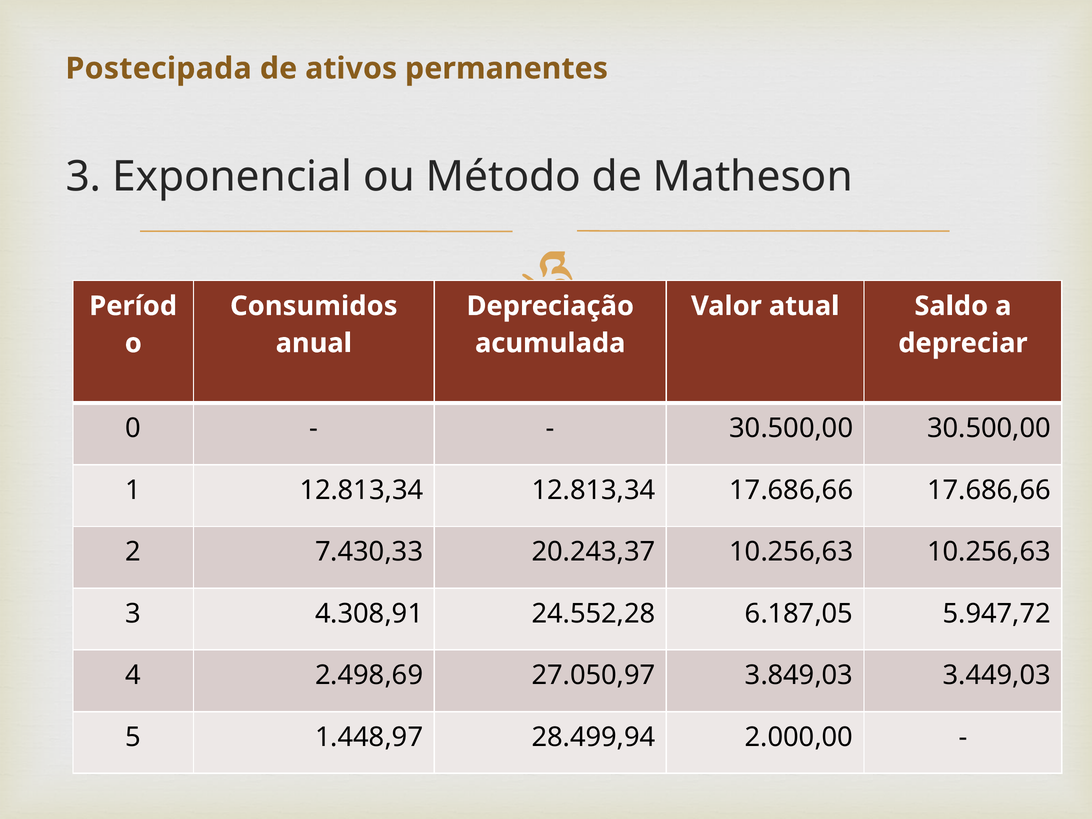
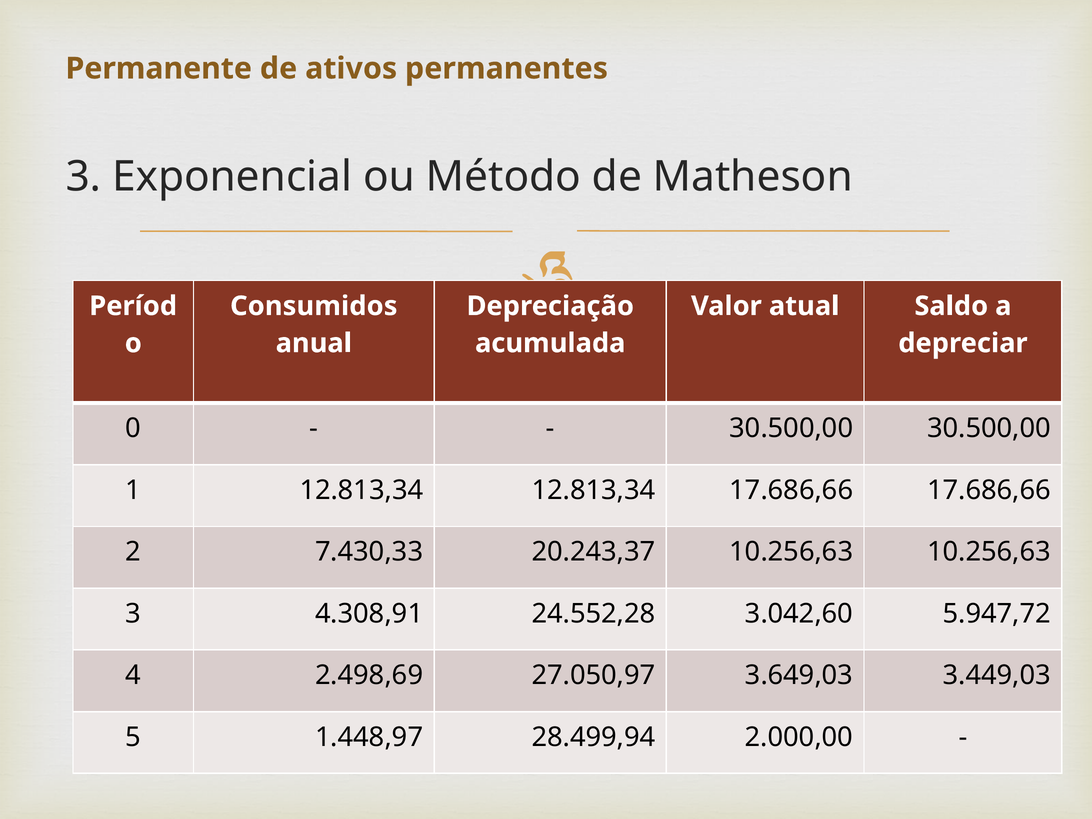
Postecipada: Postecipada -> Permanente
6.187,05: 6.187,05 -> 3.042,60
3.849,03: 3.849,03 -> 3.649,03
